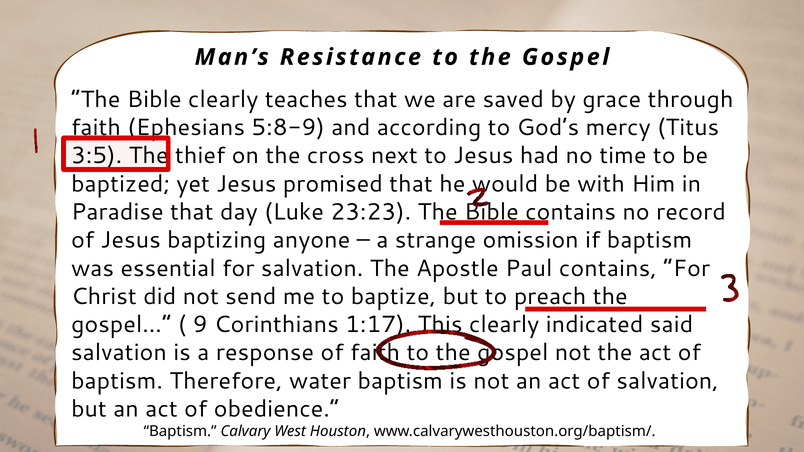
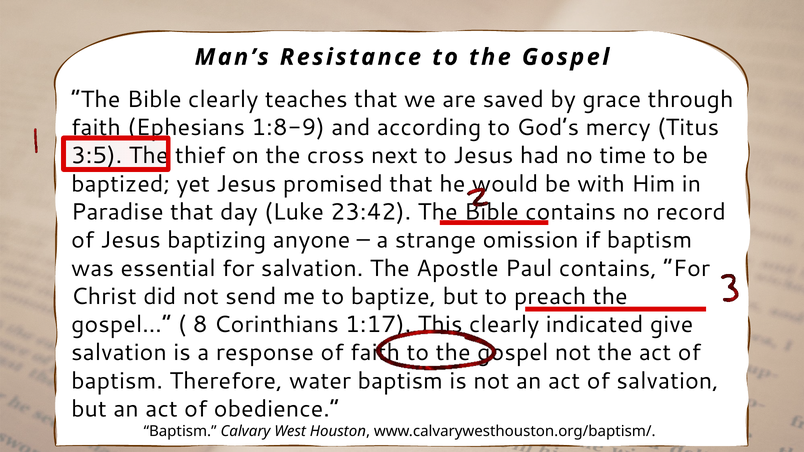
5:8-9: 5:8-9 -> 1:8-9
23:23: 23:23 -> 23:42
9: 9 -> 8
said: said -> give
